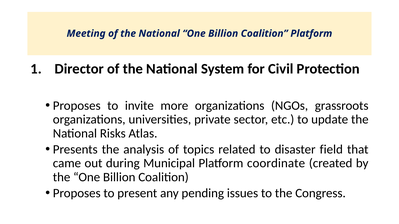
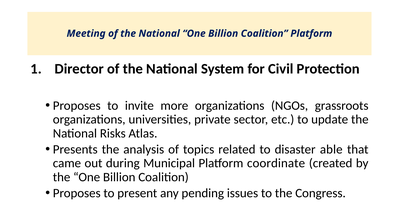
field: field -> able
